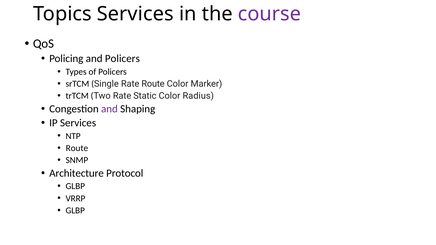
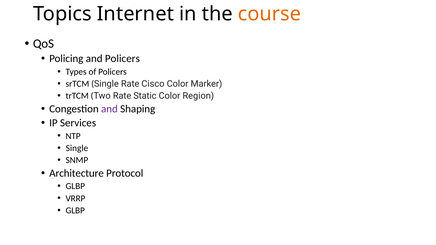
Topics Services: Services -> Internet
course colour: purple -> orange
Rate Route: Route -> Cisco
Radius: Radius -> Region
Route at (77, 148): Route -> Single
